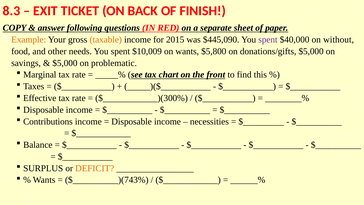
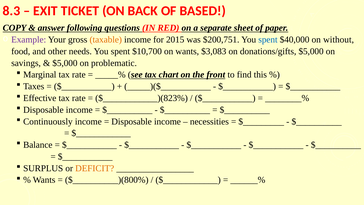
FINISH: FINISH -> BASED
Example colour: orange -> purple
$445,090: $445,090 -> $200,751
spent at (268, 40) colour: purple -> blue
$10,009: $10,009 -> $10,700
$5,800: $5,800 -> $3,083
$____________)(300%: $____________)(300% -> $____________)(823%
Contributions: Contributions -> Continuously
$__________)(743%: $__________)(743% -> $__________)(800%
